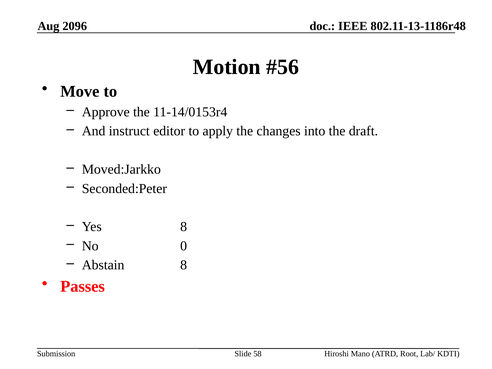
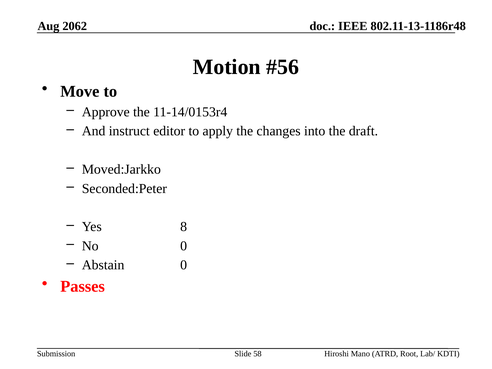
2096: 2096 -> 2062
Abstain 8: 8 -> 0
